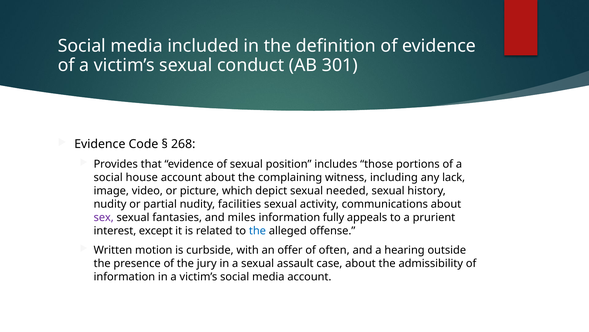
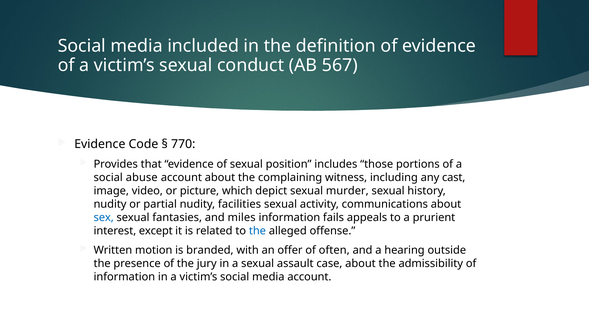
301: 301 -> 567
268: 268 -> 770
house: house -> abuse
lack: lack -> cast
needed: needed -> murder
sex colour: purple -> blue
fully: fully -> fails
curbside: curbside -> branded
